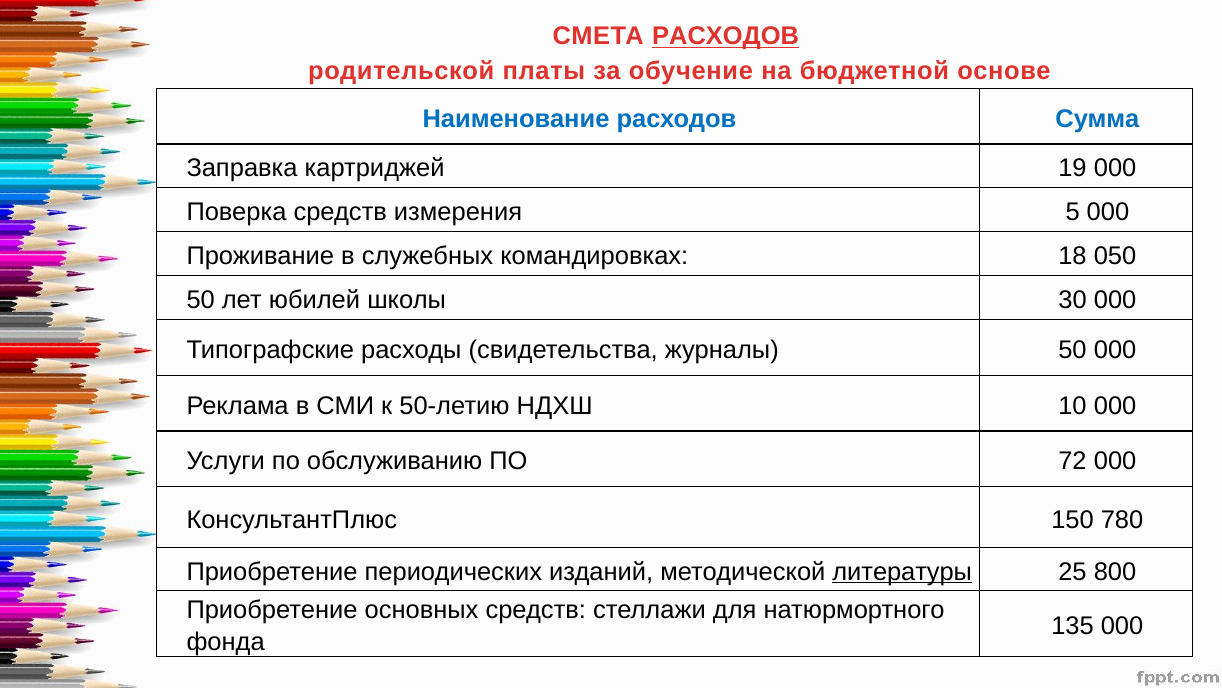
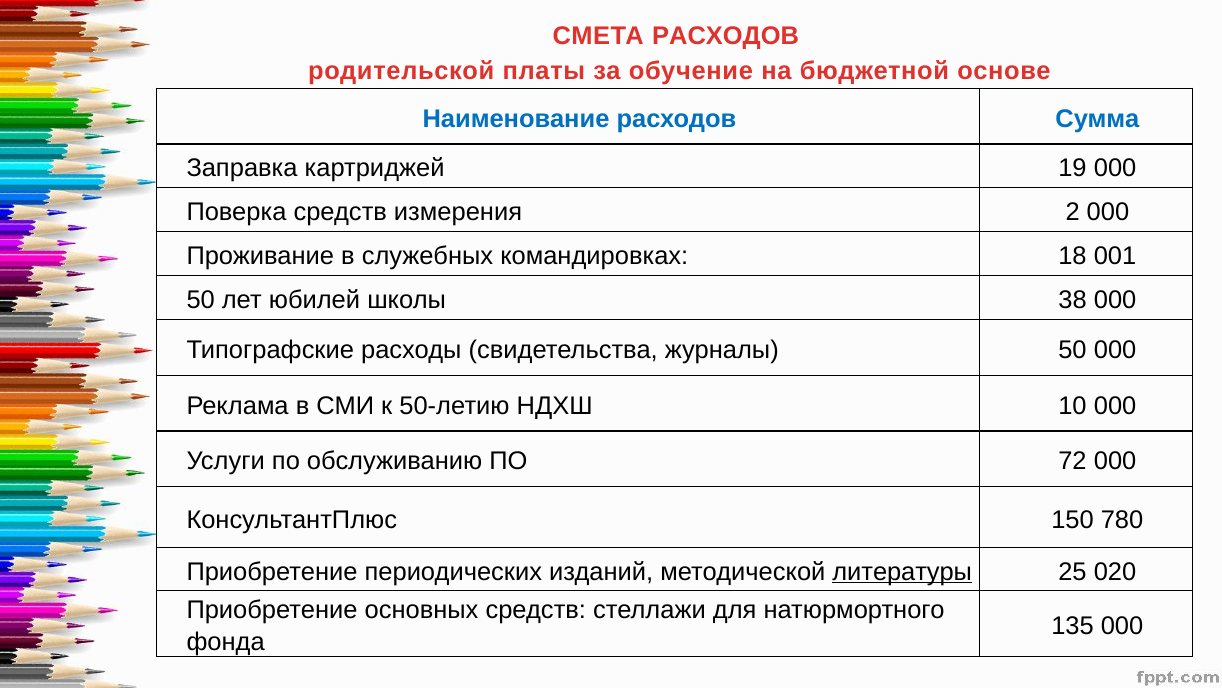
РАСХОДОВ at (726, 36) underline: present -> none
5: 5 -> 2
050: 050 -> 001
30: 30 -> 38
800: 800 -> 020
